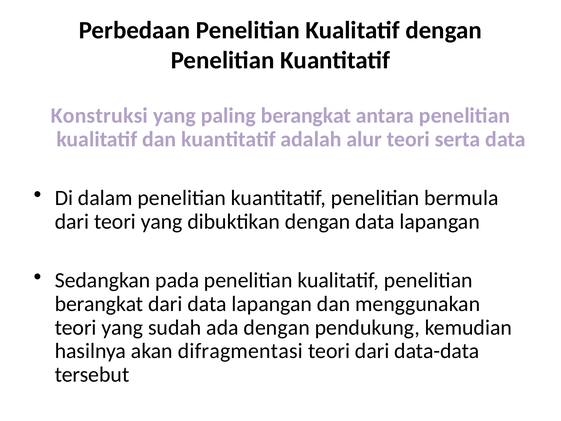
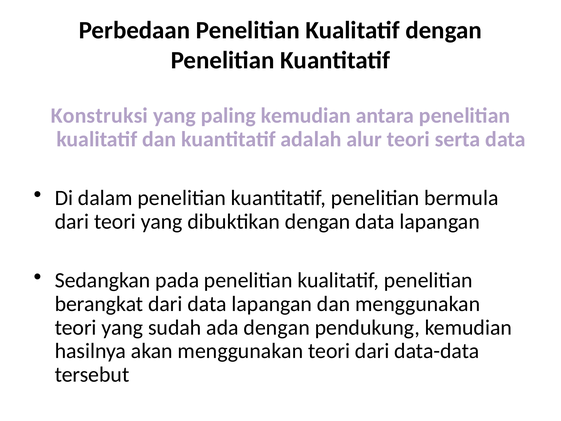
paling berangkat: berangkat -> kemudian
akan difragmentasi: difragmentasi -> menggunakan
